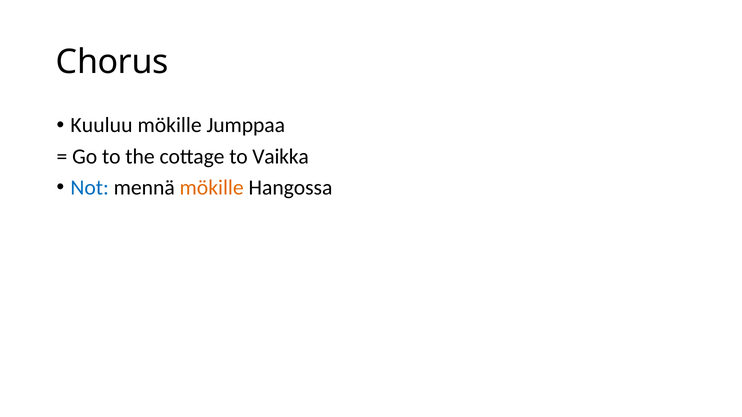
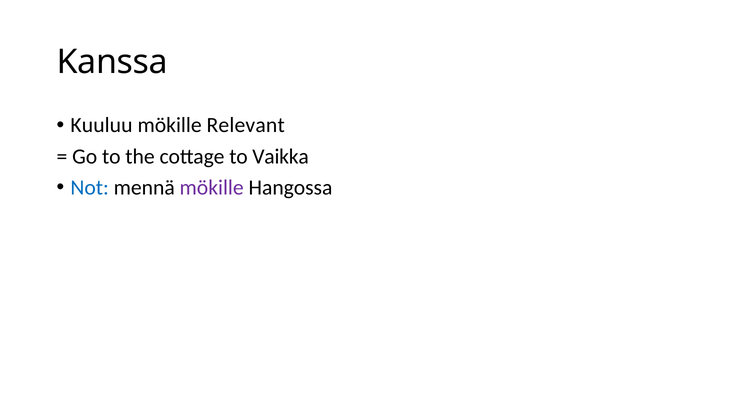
Chorus: Chorus -> Kanssa
Jumppaa: Jumppaa -> Relevant
mökille at (212, 188) colour: orange -> purple
